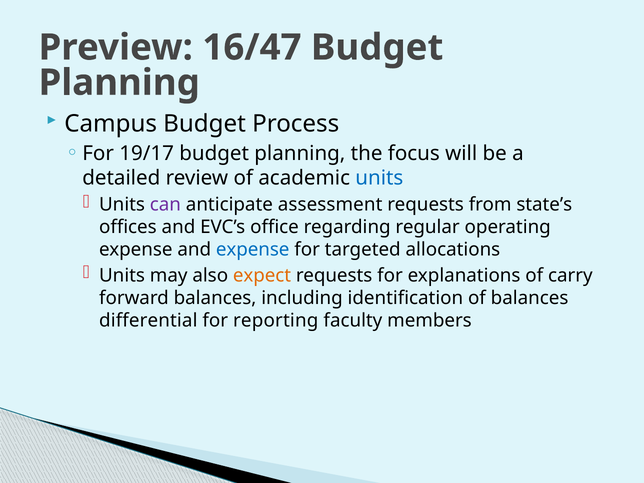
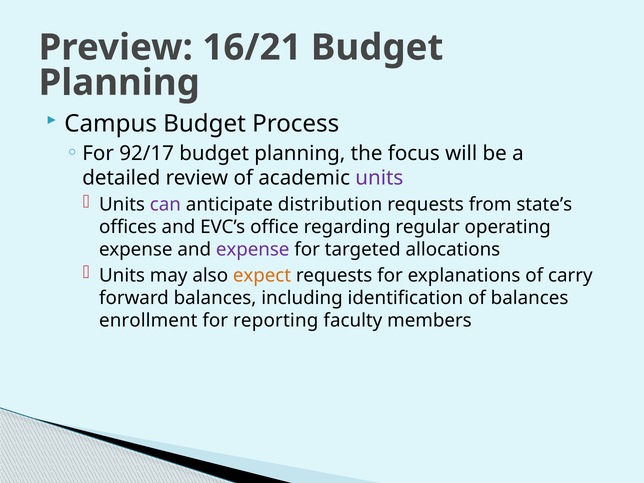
16/47: 16/47 -> 16/21
19/17: 19/17 -> 92/17
units at (379, 178) colour: blue -> purple
assessment: assessment -> distribution
expense at (253, 250) colour: blue -> purple
differential: differential -> enrollment
